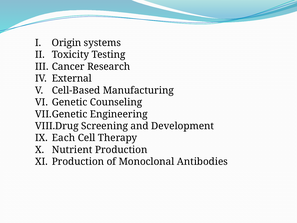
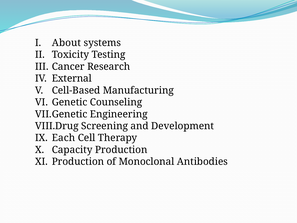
Origin: Origin -> About
Nutrient: Nutrient -> Capacity
